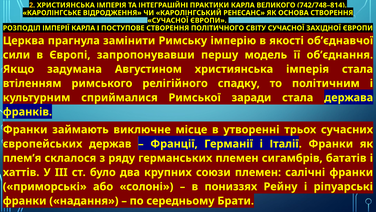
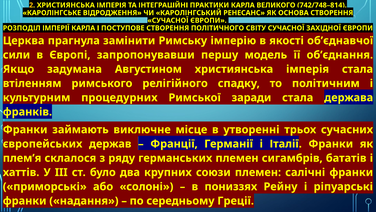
сприймалися: сприймалися -> процедурних
Брати: Брати -> Греції
